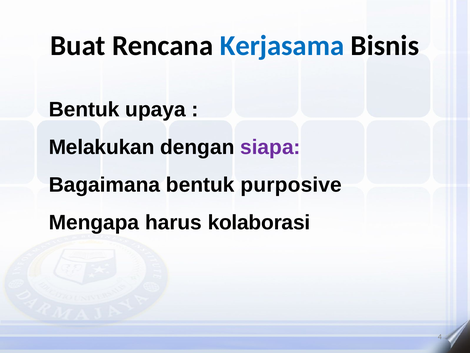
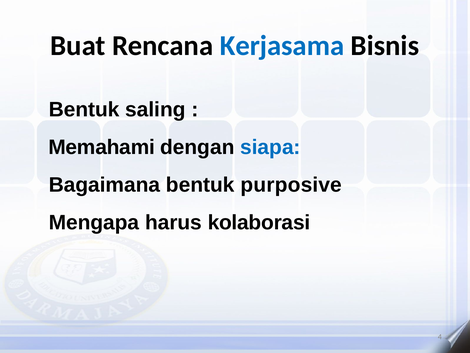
upaya: upaya -> saling
Melakukan: Melakukan -> Memahami
siapa colour: purple -> blue
